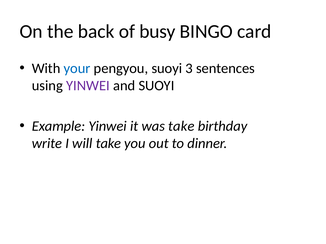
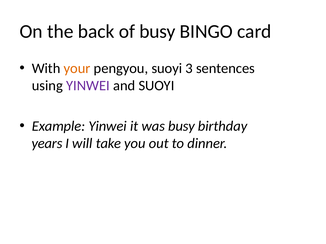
your colour: blue -> orange
was take: take -> busy
write: write -> years
